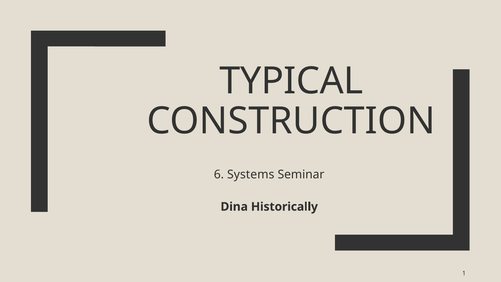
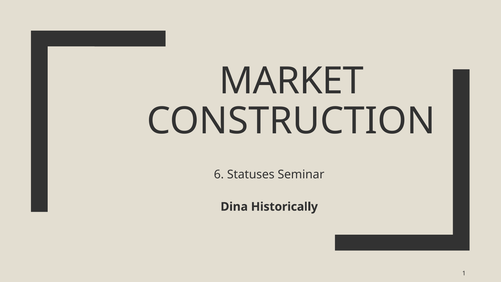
TYPICAL: TYPICAL -> MARKET
Systems: Systems -> Statuses
